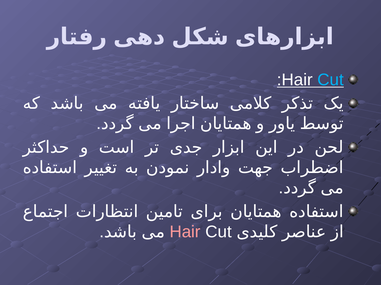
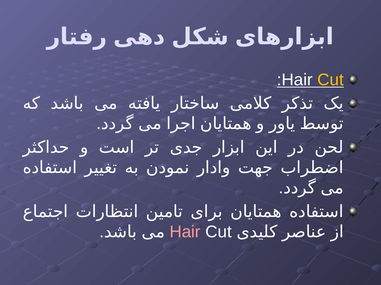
Cut at (331, 80) colour: light blue -> yellow
